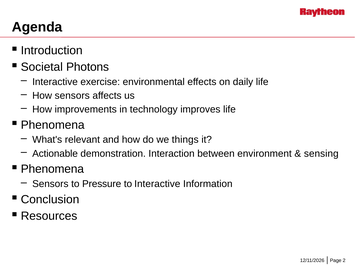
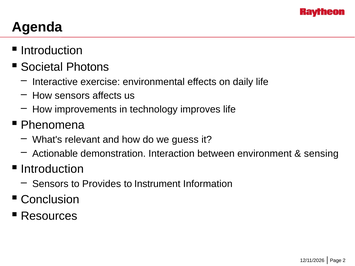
things: things -> guess
Phenomena at (52, 169): Phenomena -> Introduction
Pressure: Pressure -> Provides
to Interactive: Interactive -> Instrument
